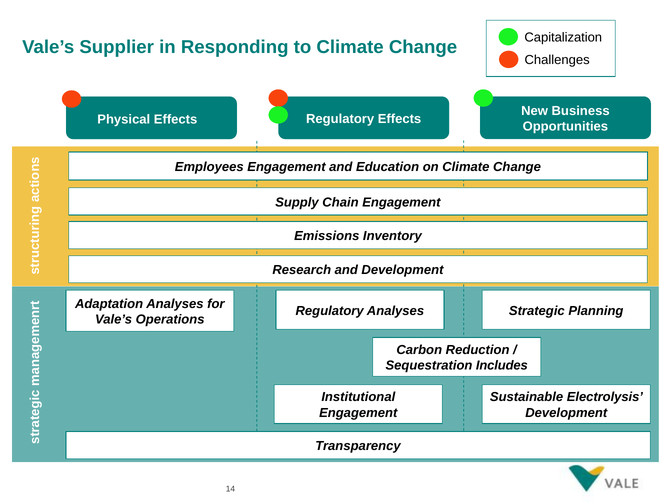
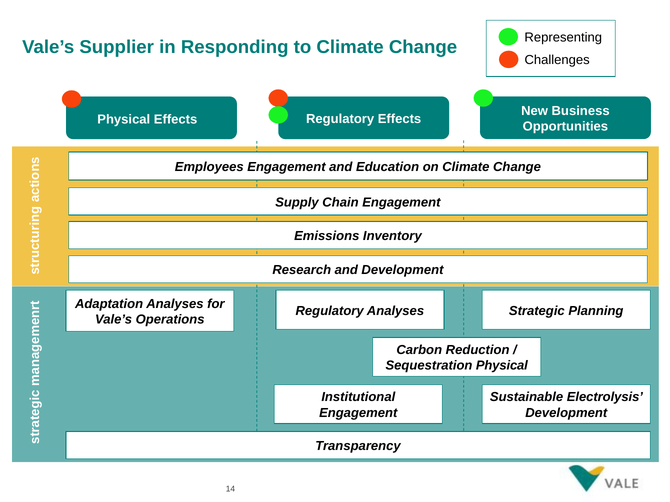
Capitalization: Capitalization -> Representing
Sequestration Includes: Includes -> Physical
